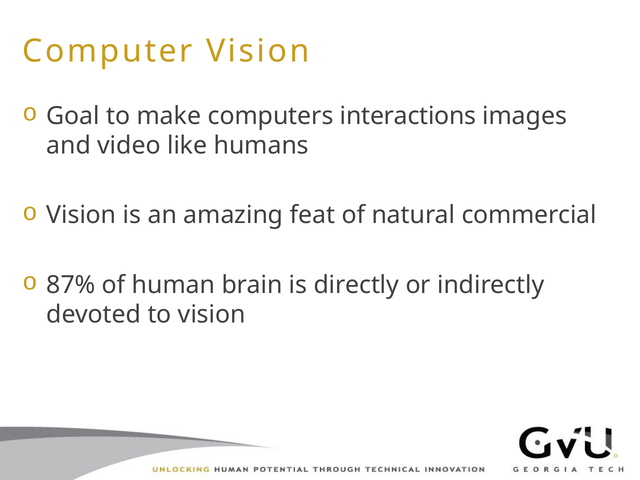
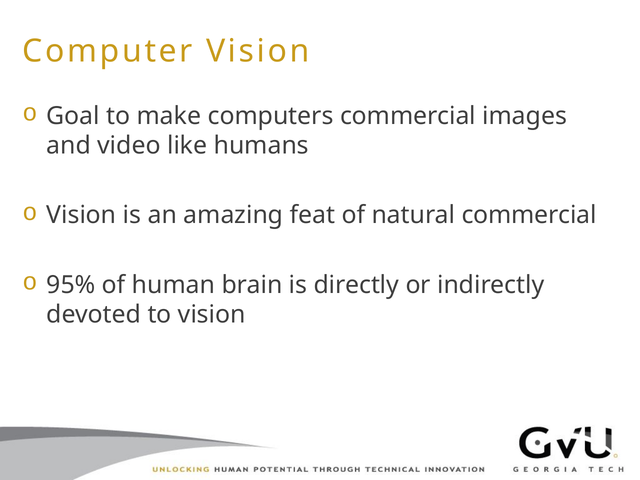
computers interactions: interactions -> commercial
87%: 87% -> 95%
